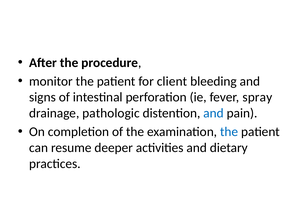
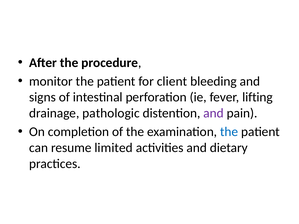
spray: spray -> lifting
and at (214, 113) colour: blue -> purple
deeper: deeper -> limited
